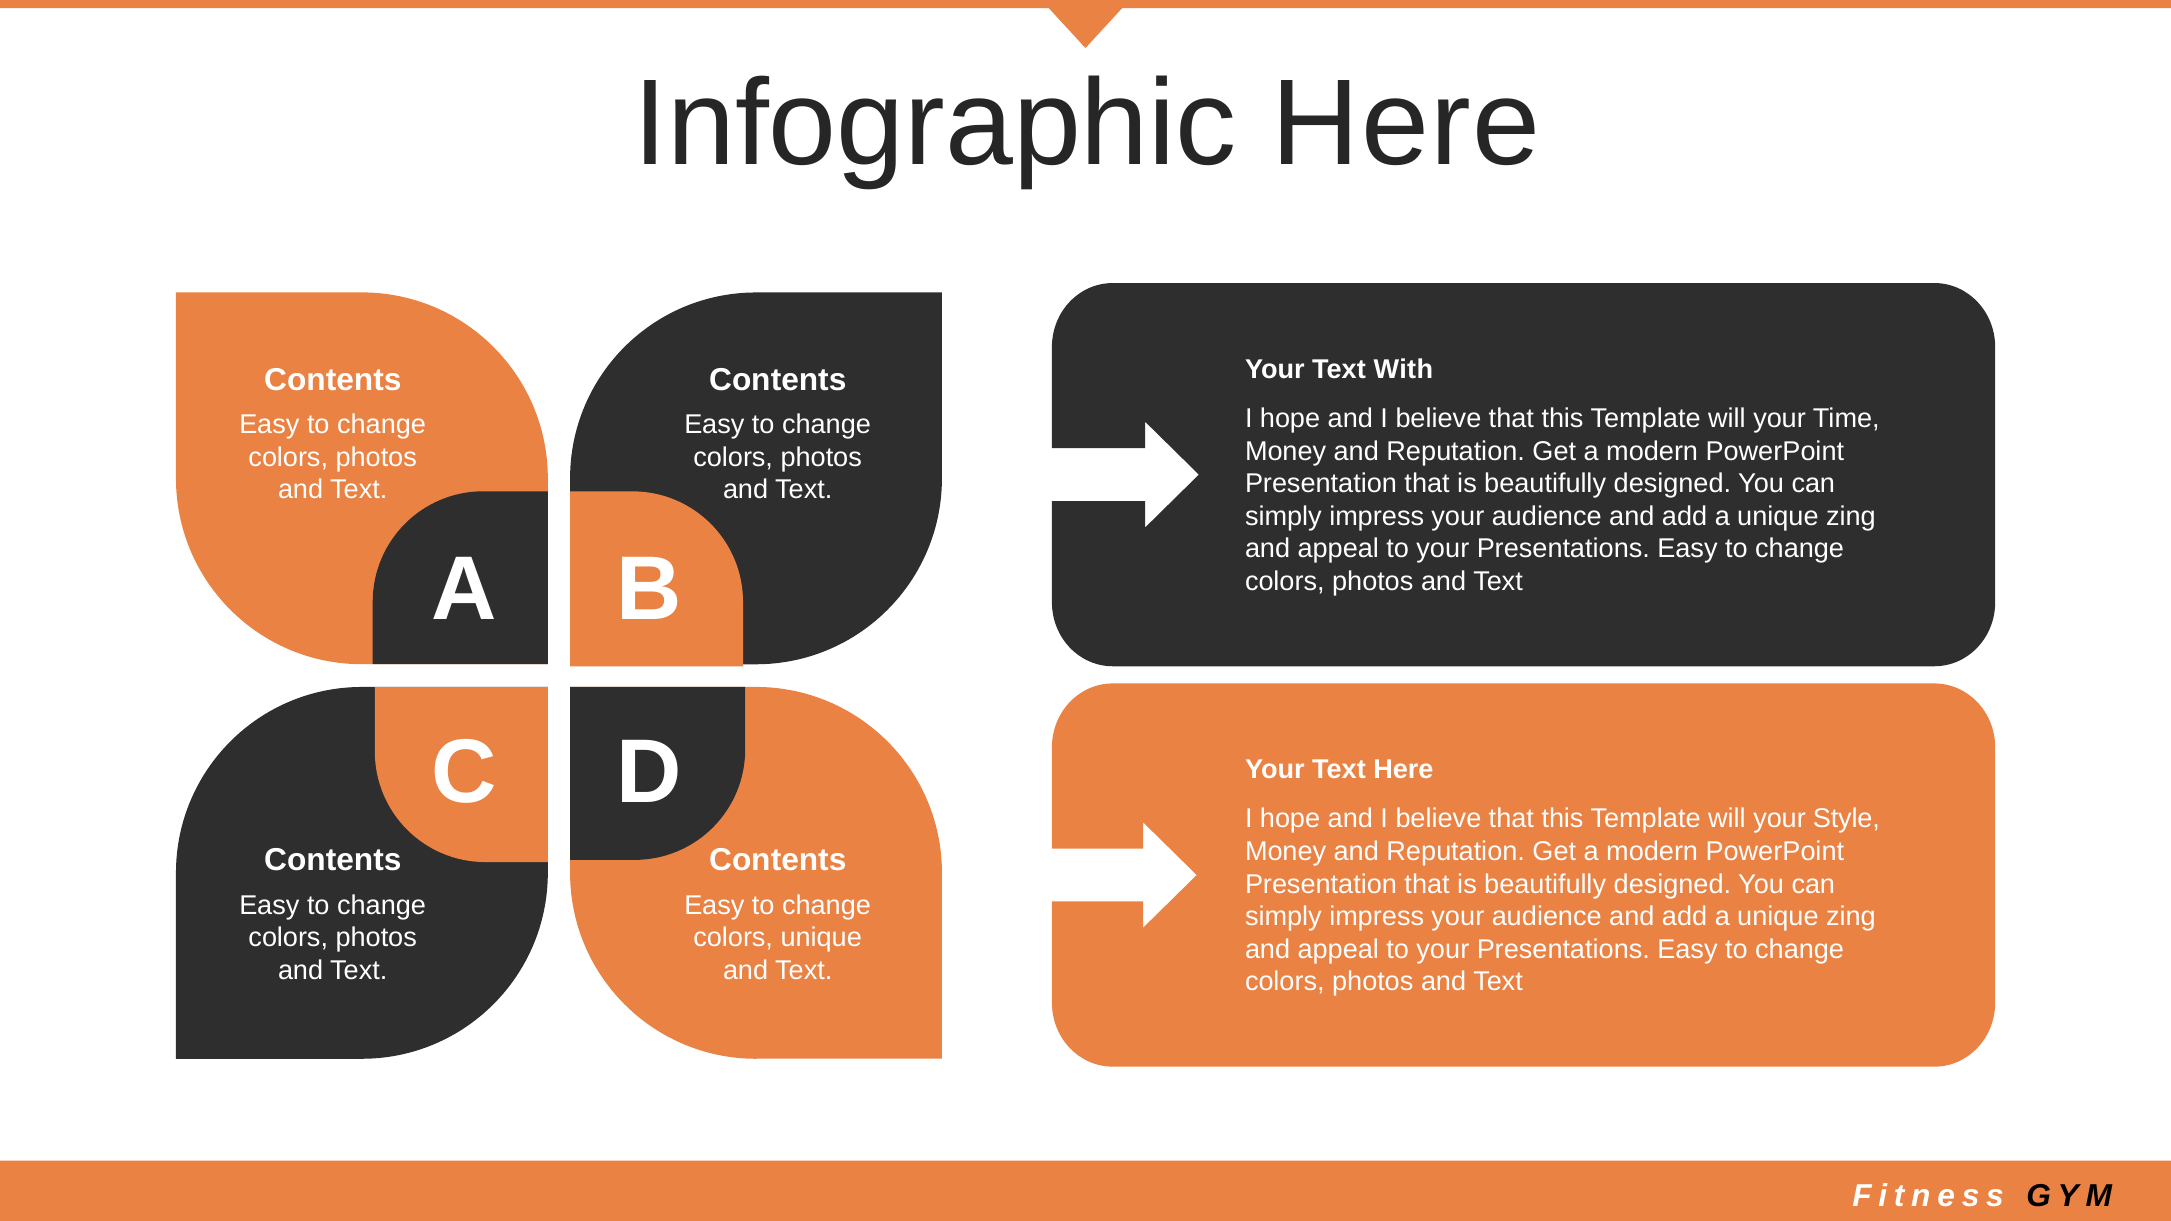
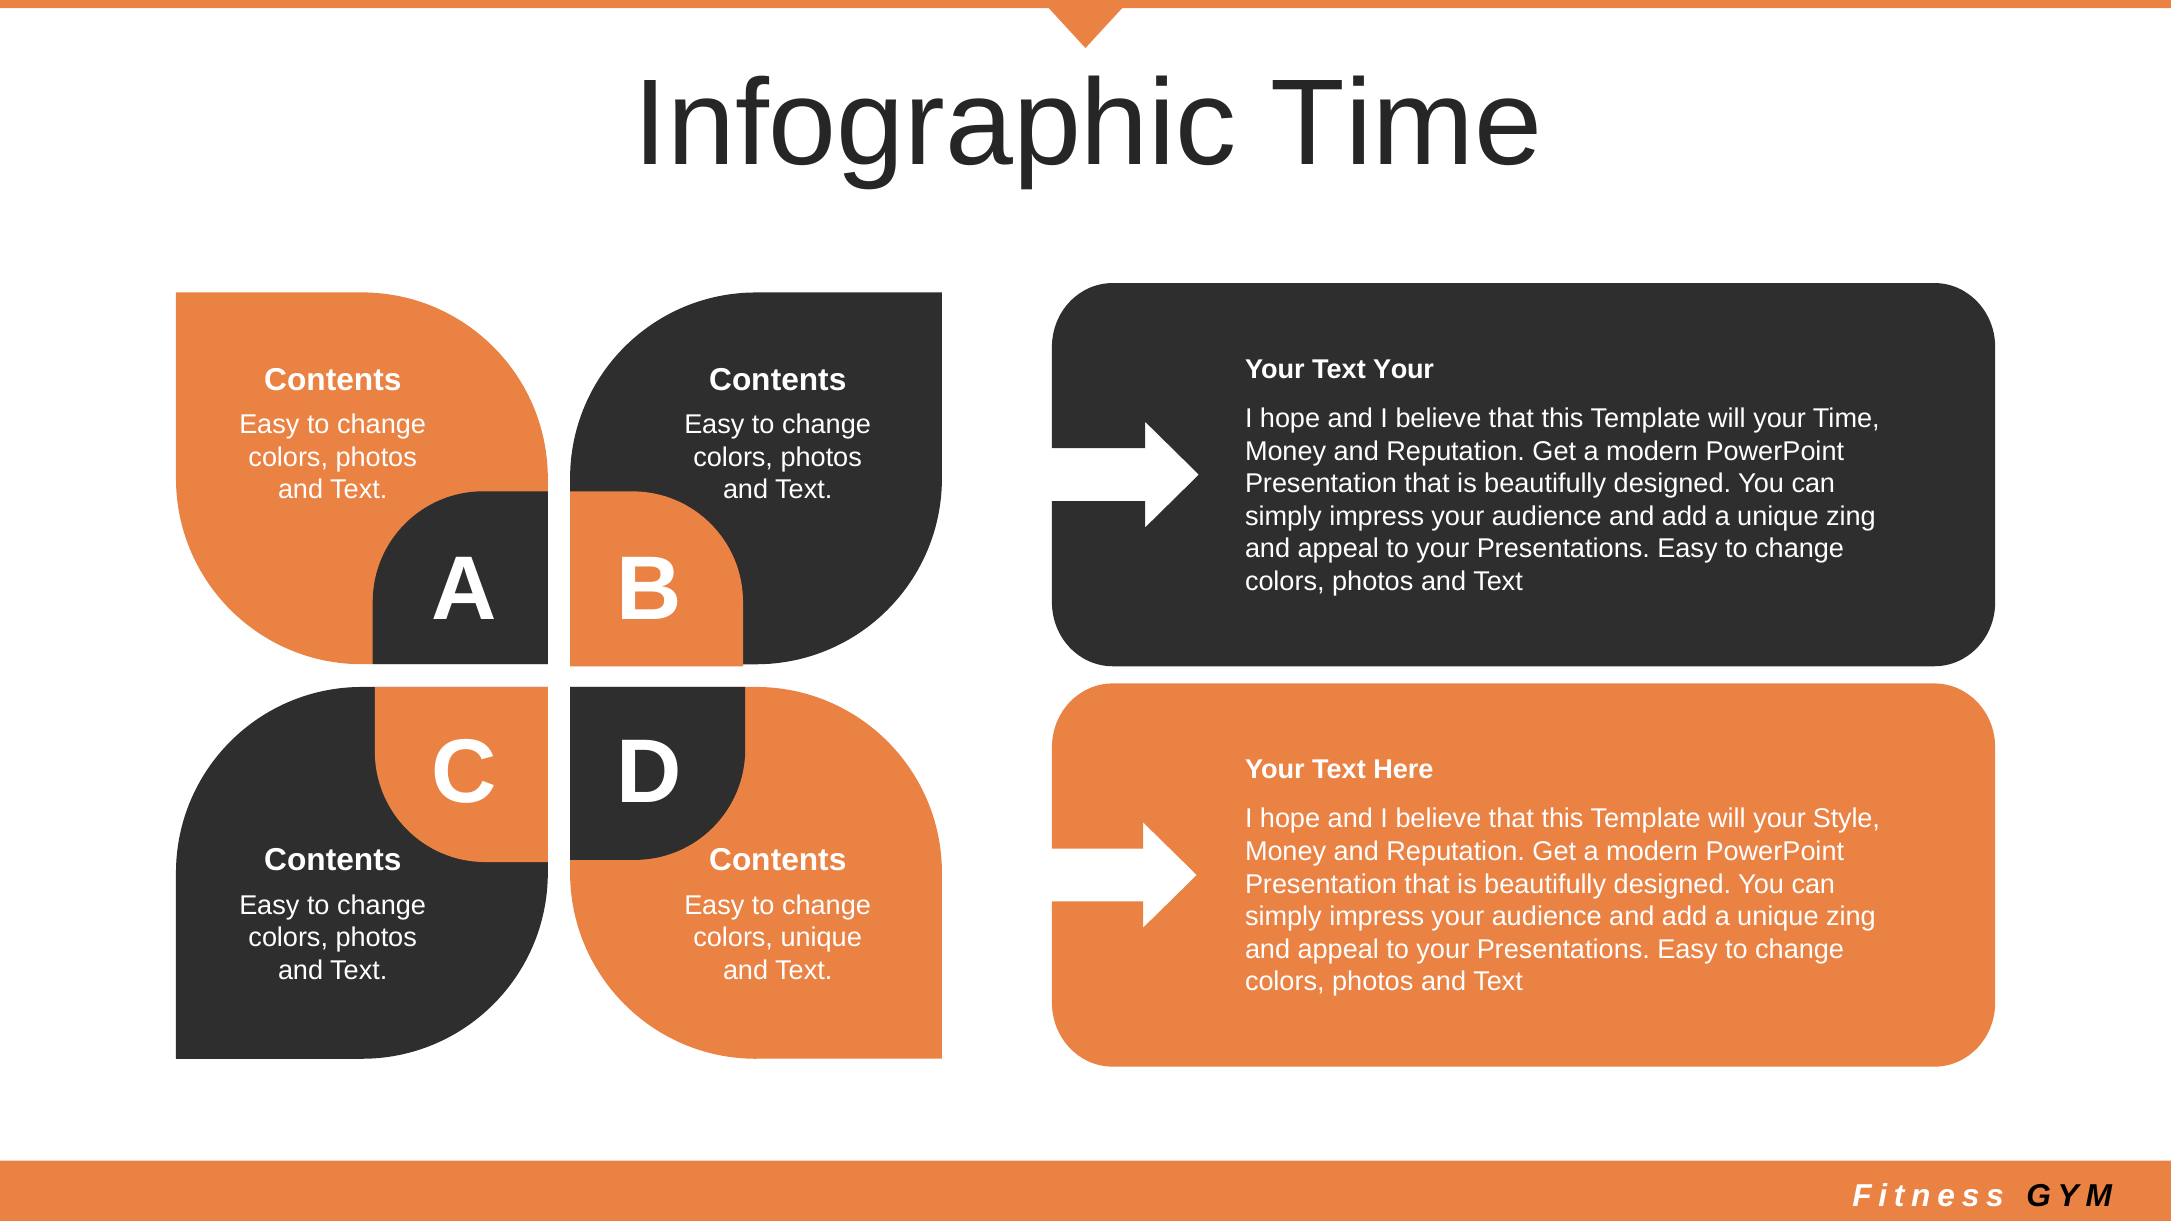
Infographic Here: Here -> Time
Your Text With: With -> Your
